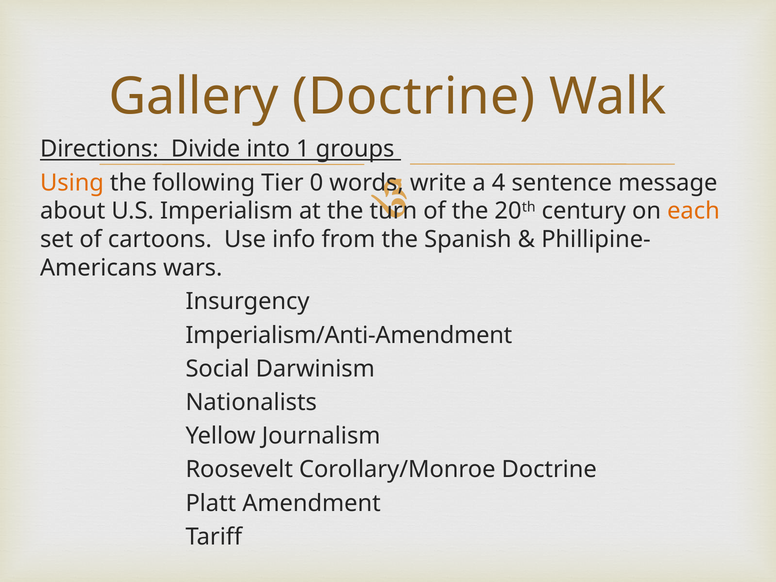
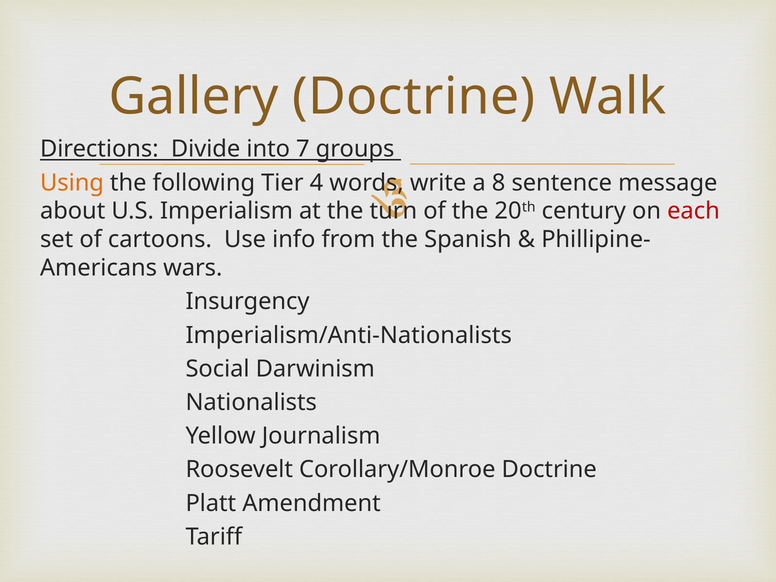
1: 1 -> 7
0: 0 -> 4
4: 4 -> 8
each colour: orange -> red
Imperialism/Anti-Amendment: Imperialism/Anti-Amendment -> Imperialism/Anti-Nationalists
